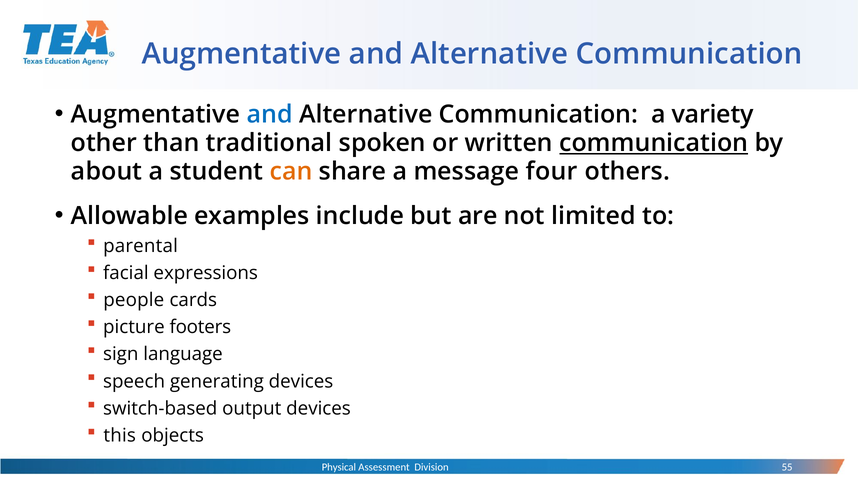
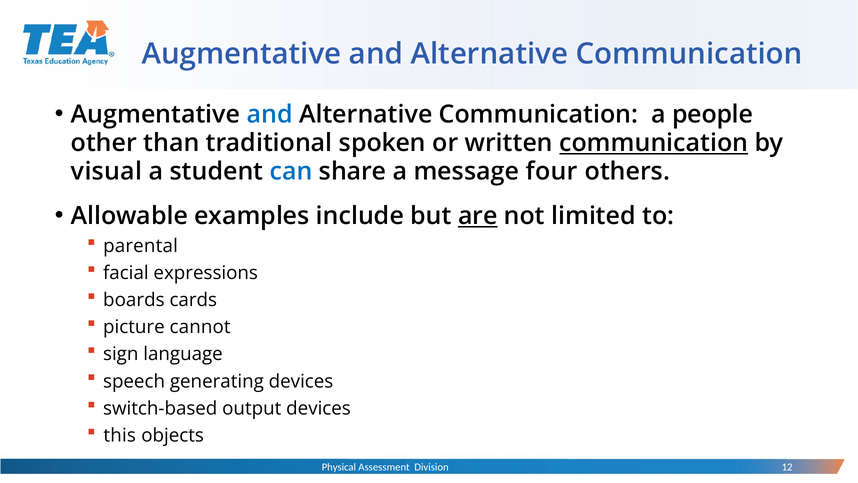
variety: variety -> people
about: about -> visual
can colour: orange -> blue
are underline: none -> present
people: people -> boards
footers: footers -> cannot
55: 55 -> 12
